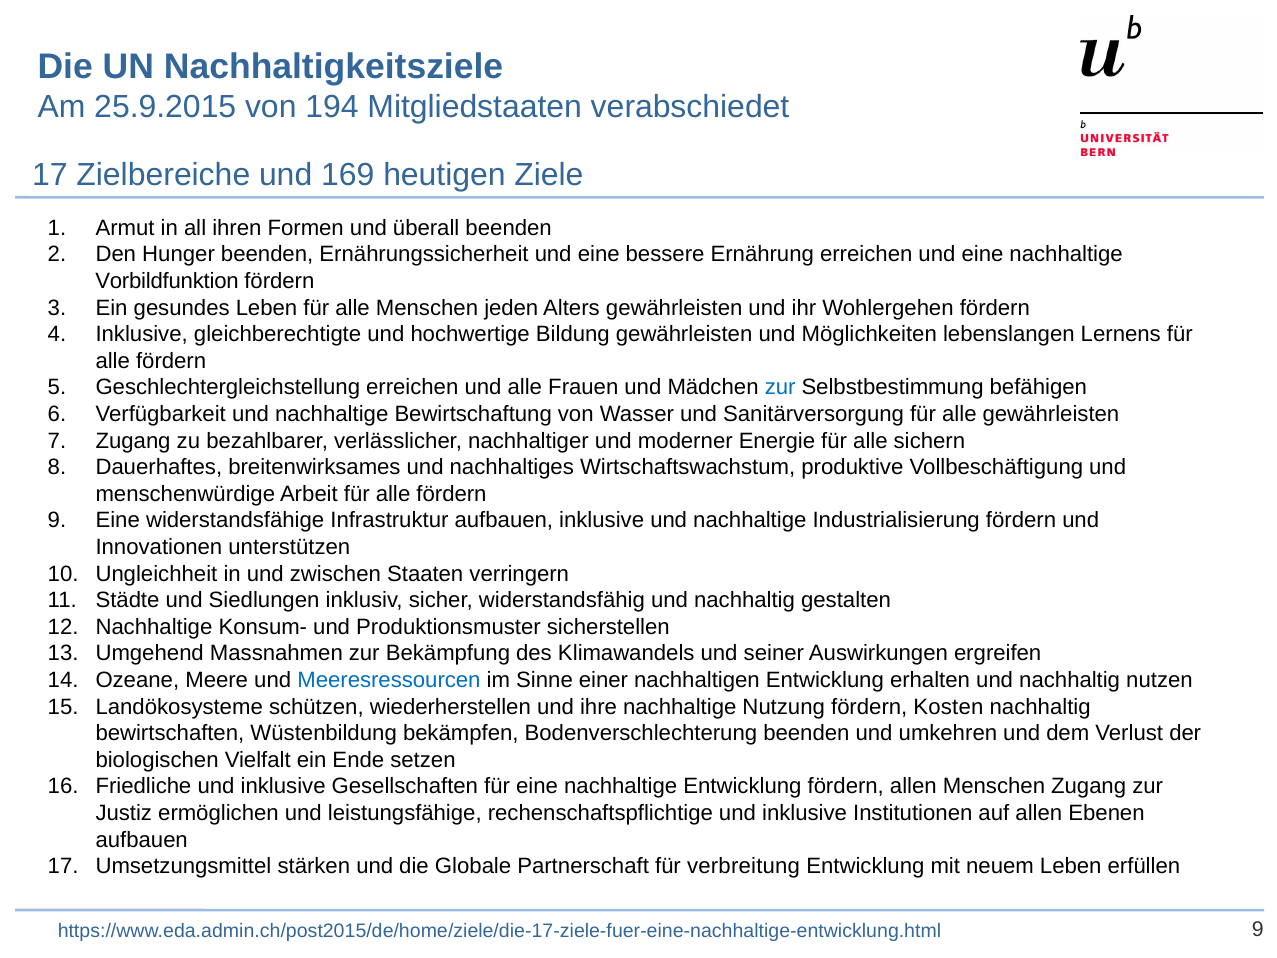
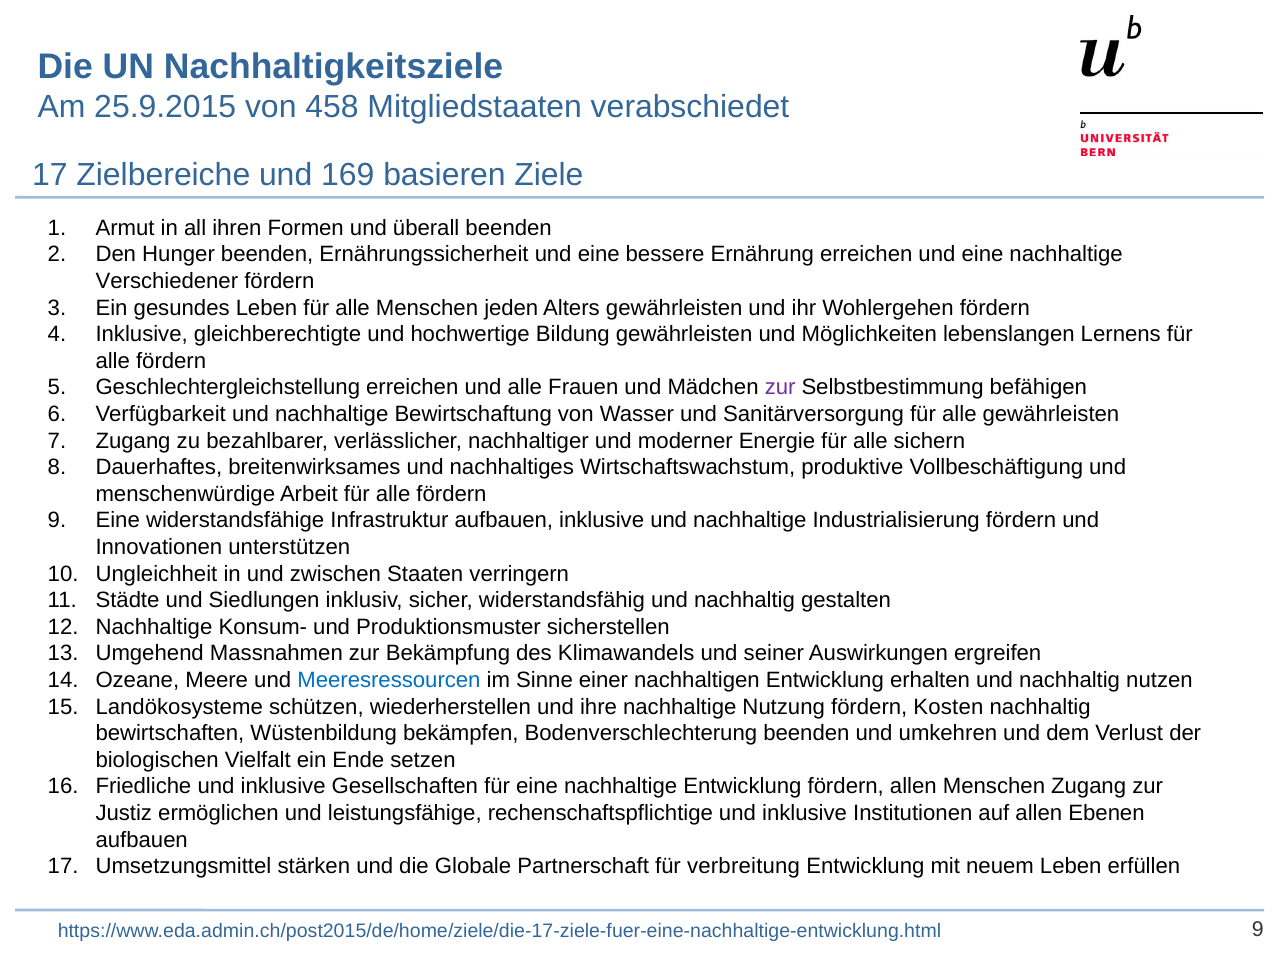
194: 194 -> 458
heutigen: heutigen -> basieren
Vorbildfunktion: Vorbildfunktion -> Verschiedener
zur at (780, 387) colour: blue -> purple
